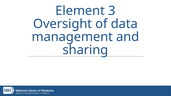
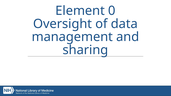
3: 3 -> 0
